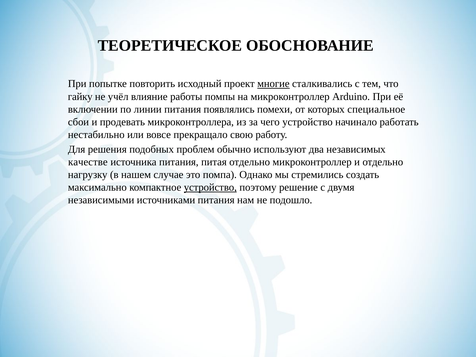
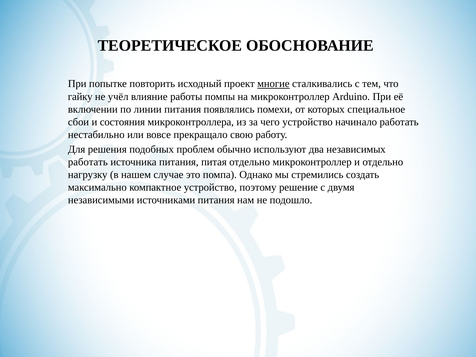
продевать: продевать -> состояния
качестве at (88, 162): качестве -> работать
устройство at (210, 187) underline: present -> none
